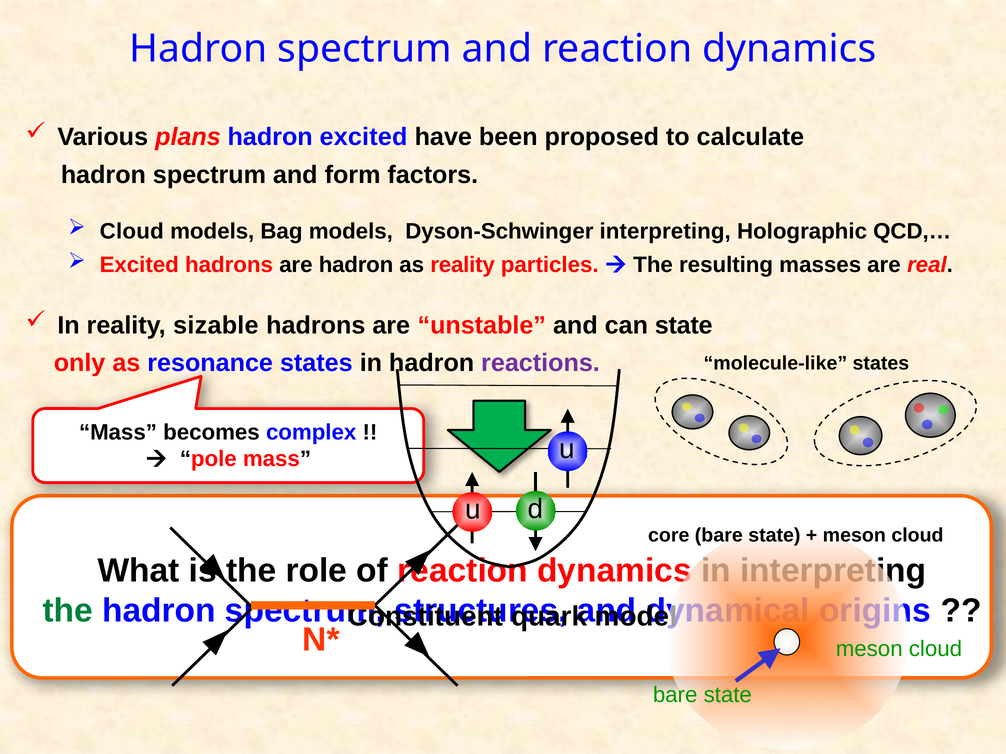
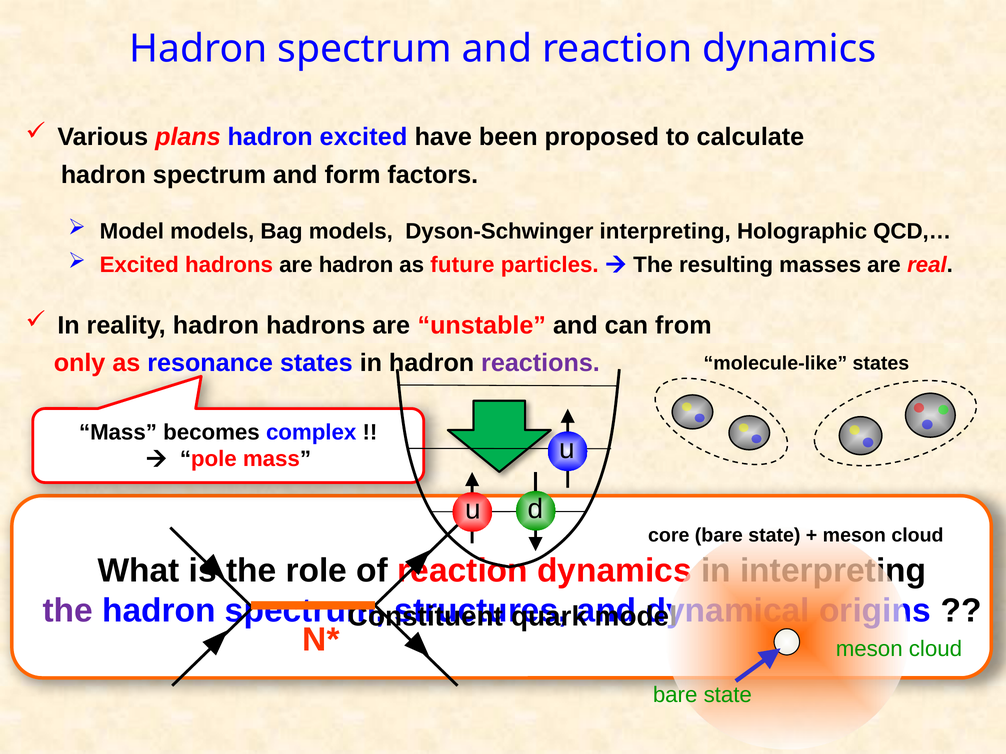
Cloud at (132, 231): Cloud -> Model
as reality: reality -> future
reality sizable: sizable -> hadron
can state: state -> from
the at (68, 611) colour: green -> purple
